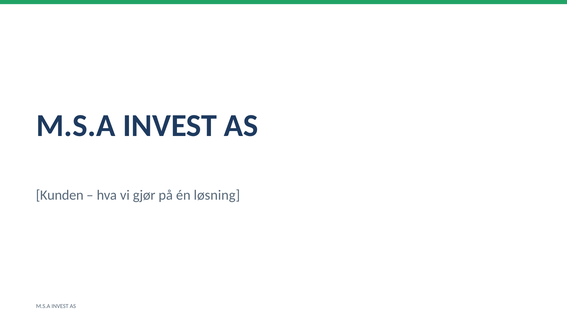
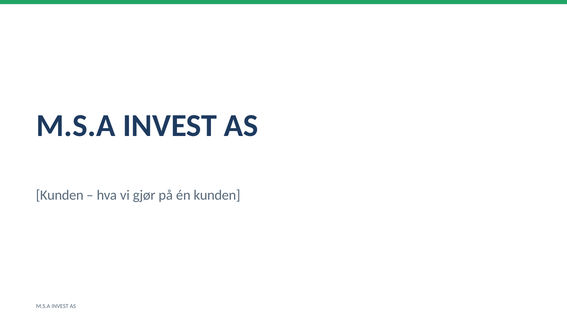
én løsning: løsning -> kunden
